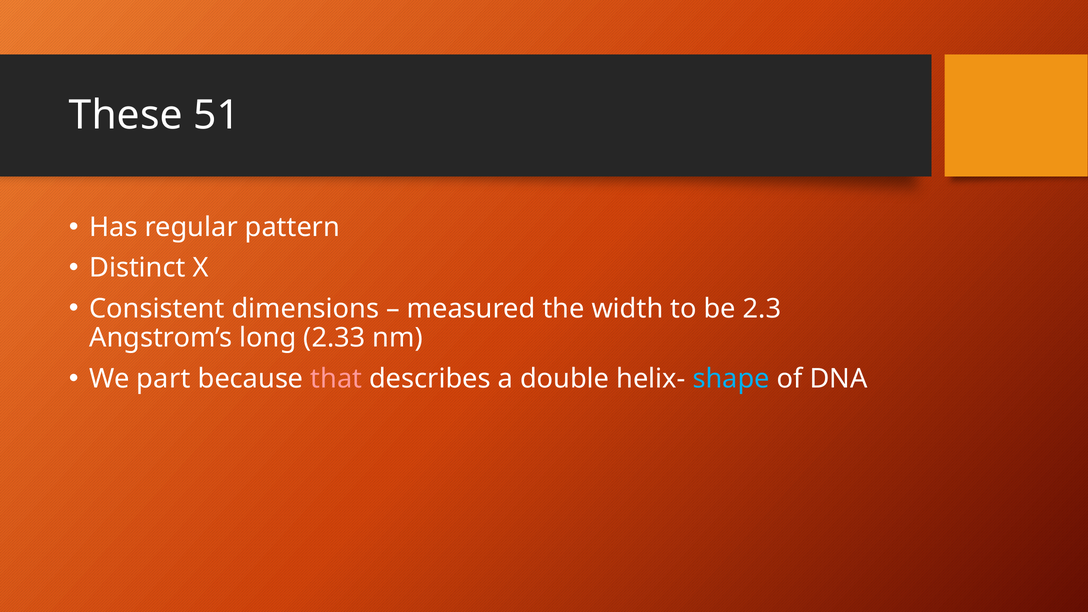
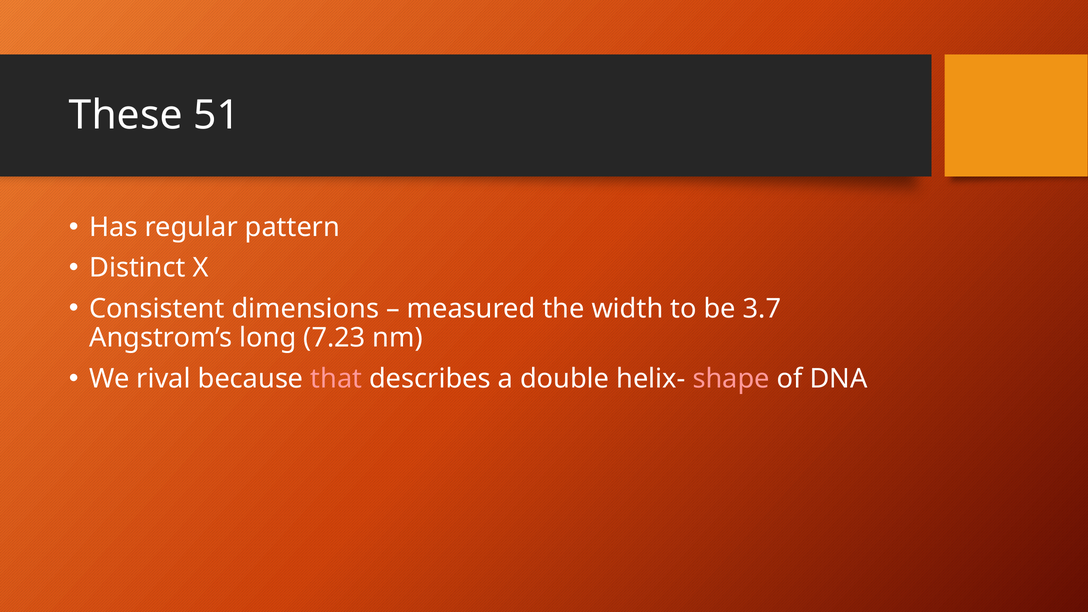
2.3: 2.3 -> 3.7
2.33: 2.33 -> 7.23
part: part -> rival
shape colour: light blue -> pink
